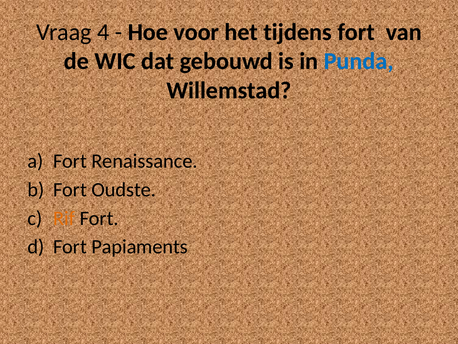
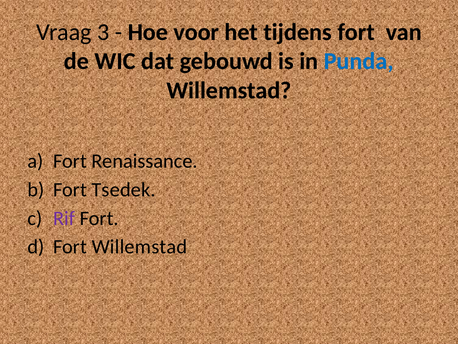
4: 4 -> 3
Oudste: Oudste -> Tsedek
Rif colour: orange -> purple
Fort Papiaments: Papiaments -> Willemstad
